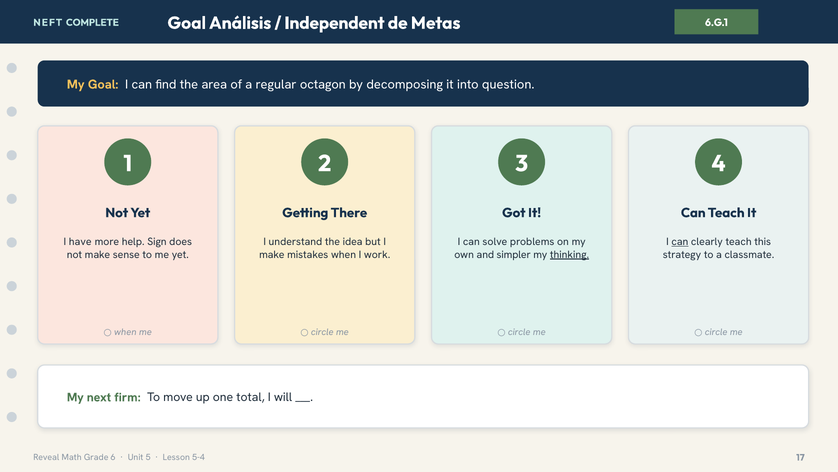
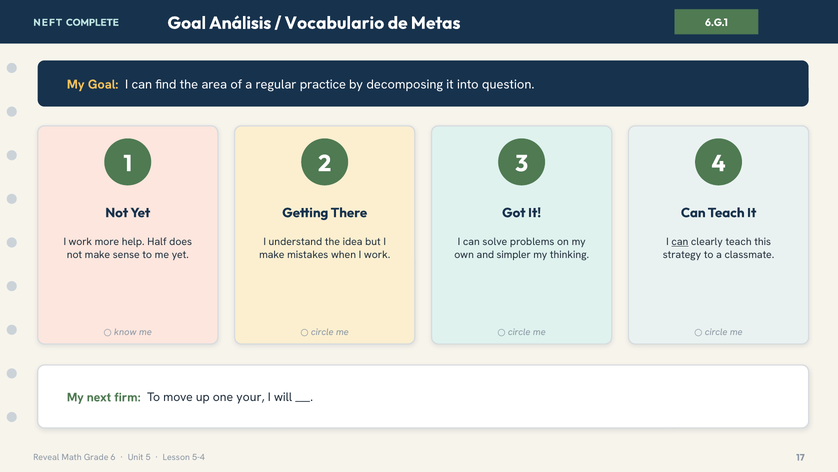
Independent: Independent -> Vocabulario
octagon: octagon -> practice
have at (80, 242): have -> work
Sign: Sign -> Half
thinking underline: present -> none
when at (125, 332): when -> know
total: total -> your
